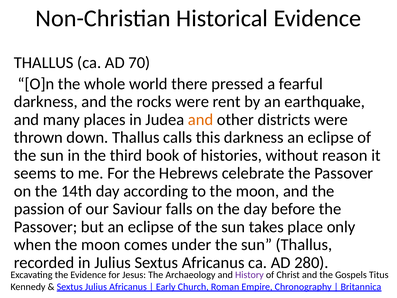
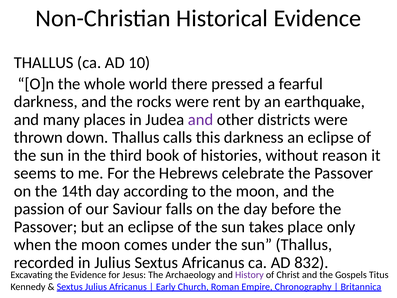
70: 70 -> 10
and at (201, 119) colour: orange -> purple
280: 280 -> 832
